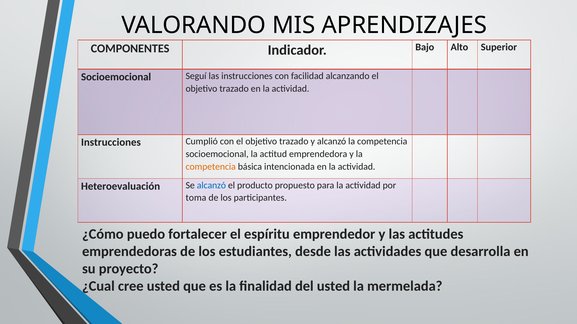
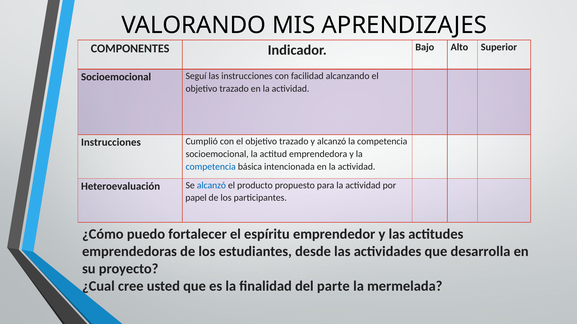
competencia at (211, 167) colour: orange -> blue
toma: toma -> papel
del usted: usted -> parte
